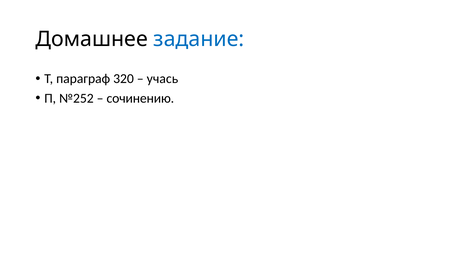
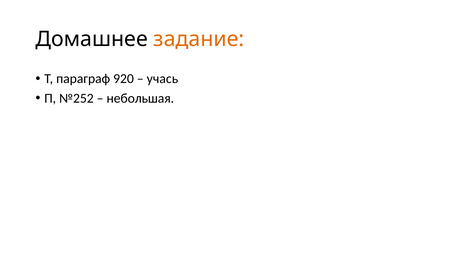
задание colour: blue -> orange
320: 320 -> 920
сочинению: сочинению -> небольшая
